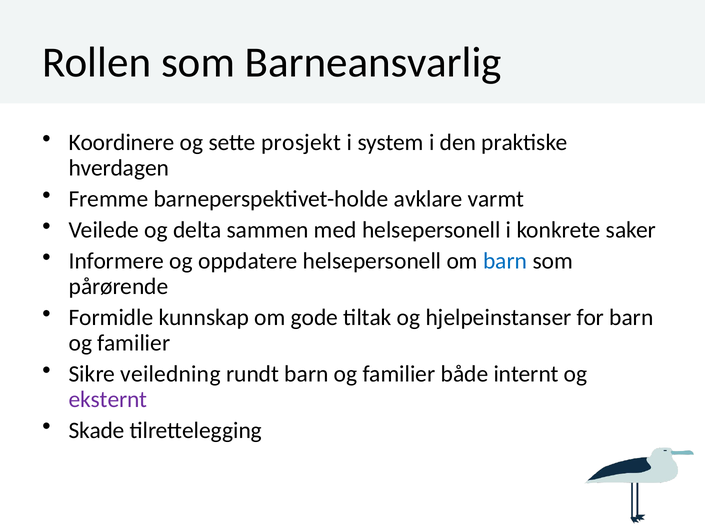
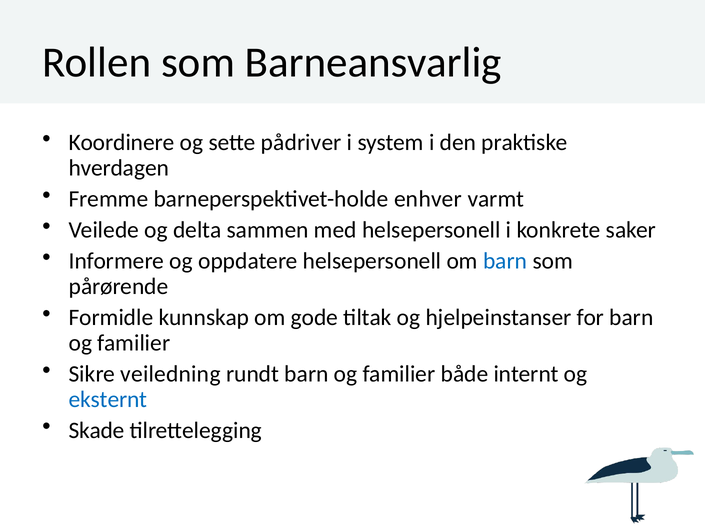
prosjekt: prosjekt -> pådriver
avklare: avklare -> enhver
eksternt colour: purple -> blue
